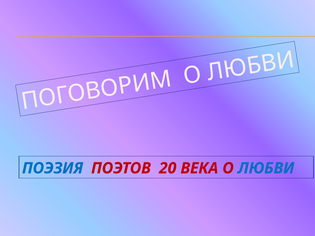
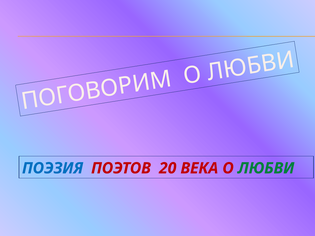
ЛЮБВИ colour: blue -> green
